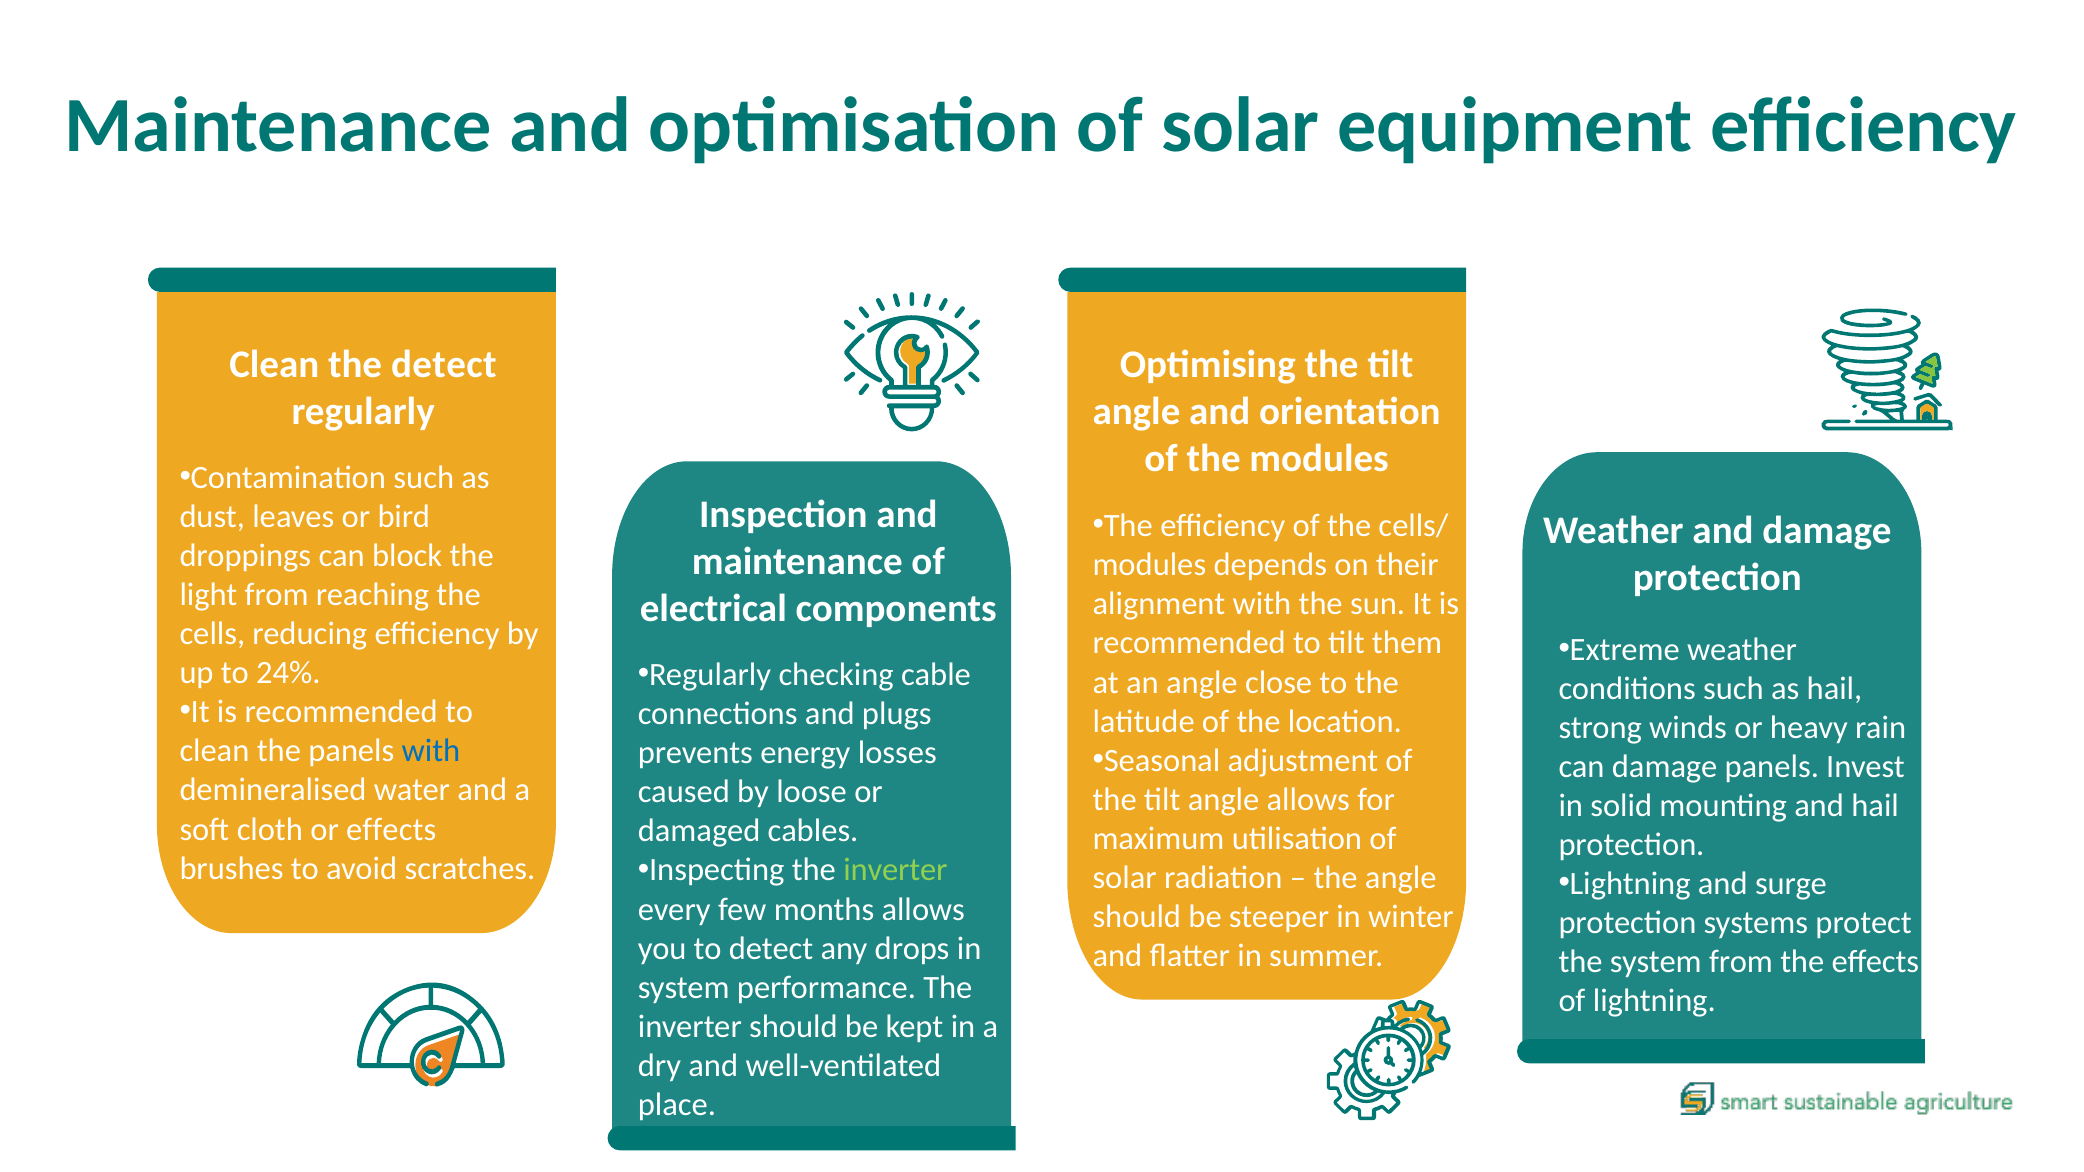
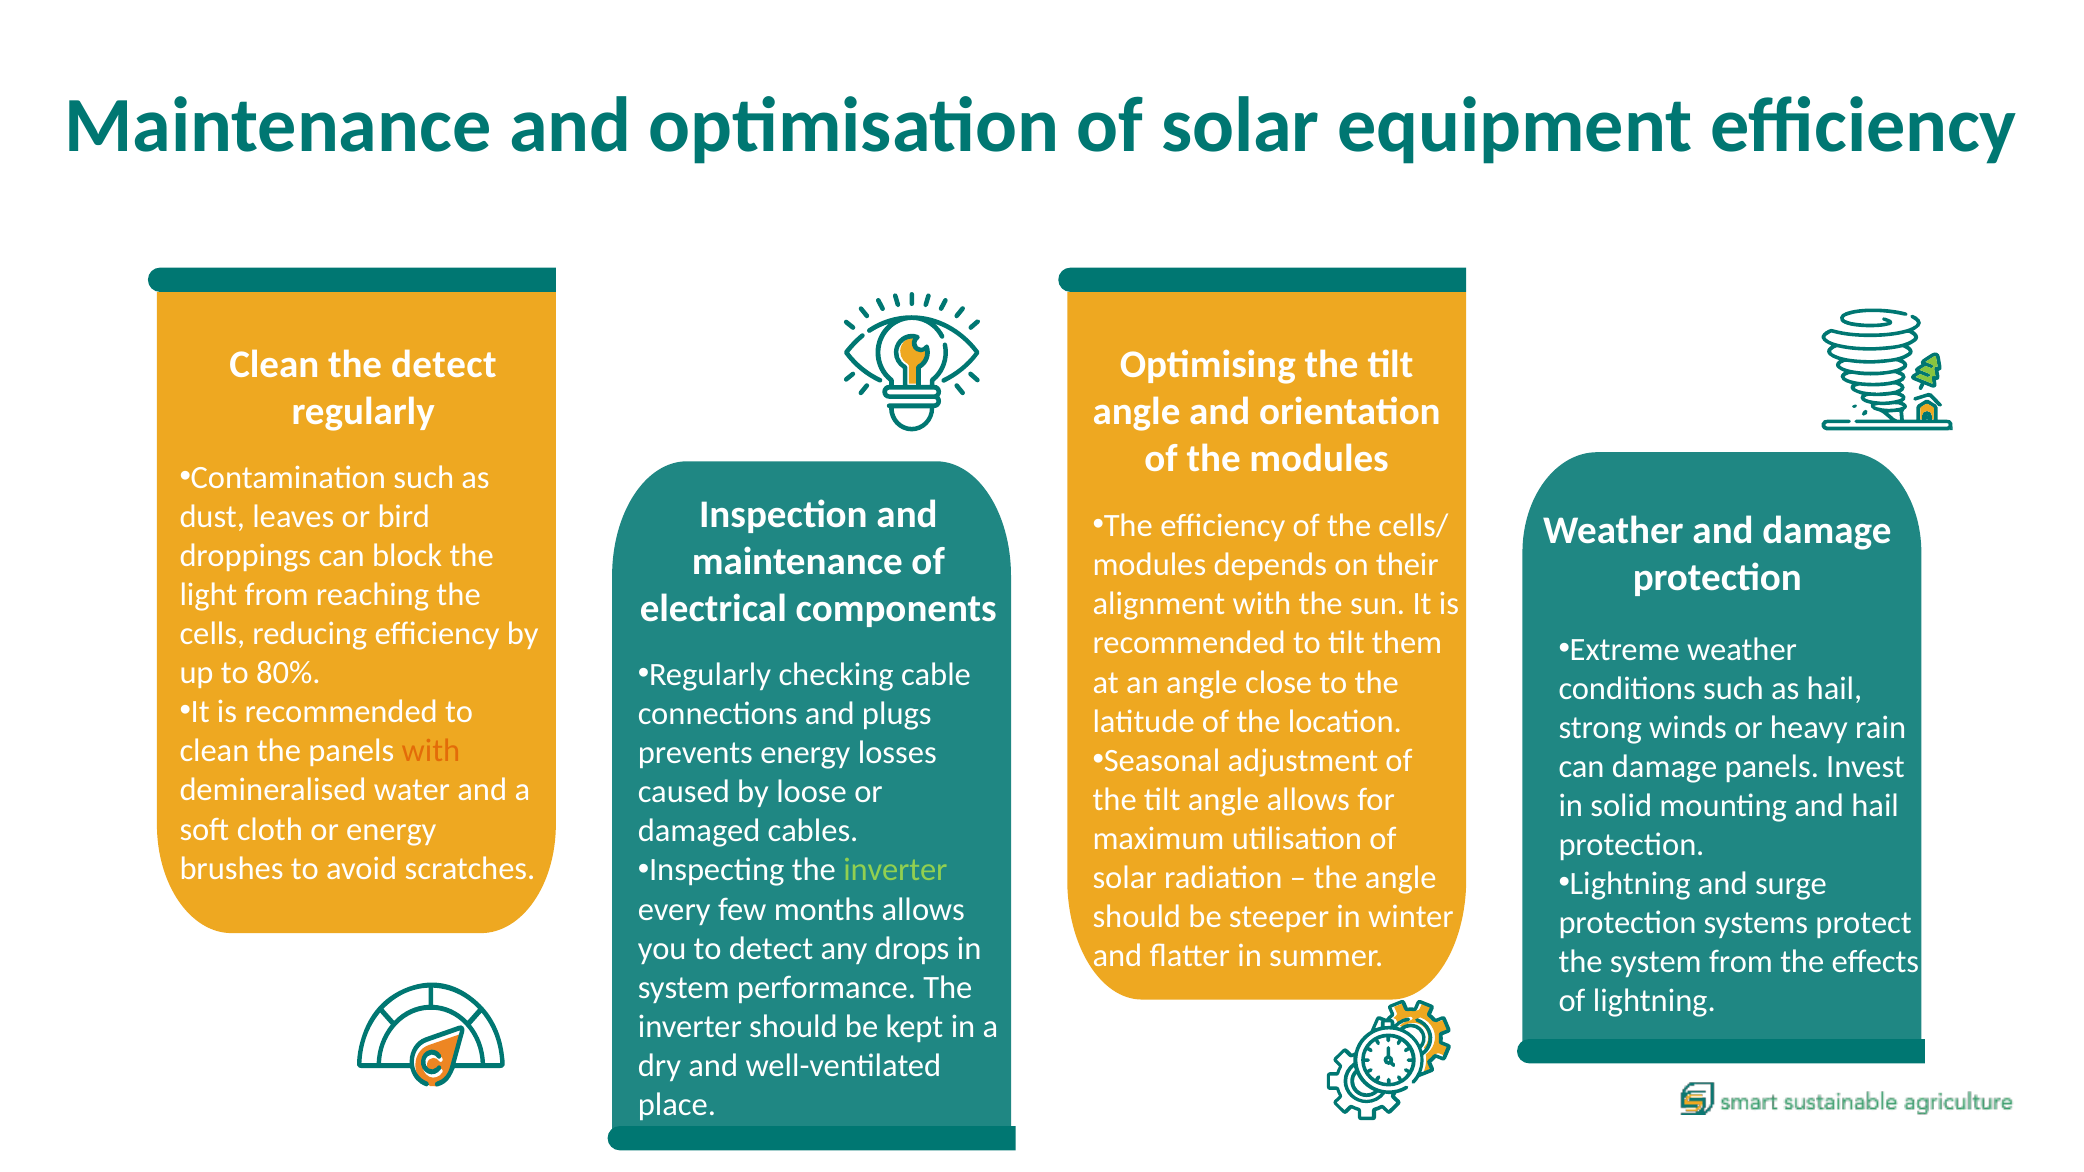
24%: 24% -> 80%
with at (431, 751) colour: blue -> orange
or effects: effects -> energy
